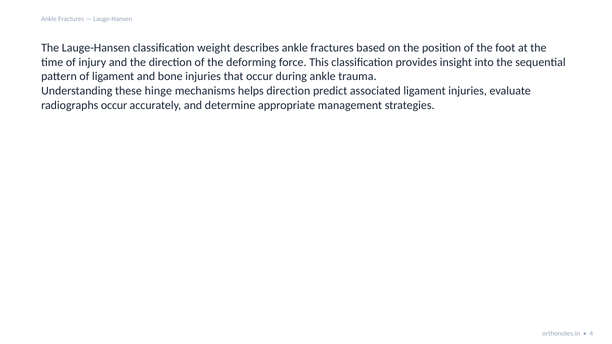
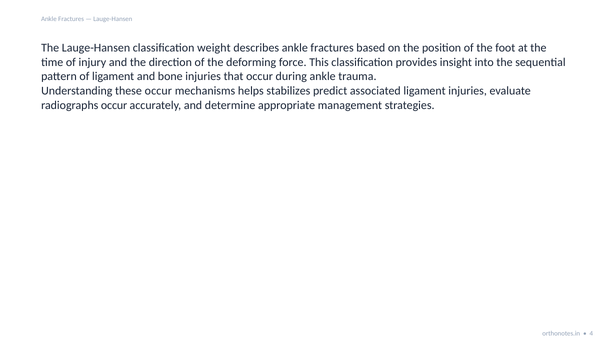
these hinge: hinge -> occur
helps direction: direction -> stabilizes
